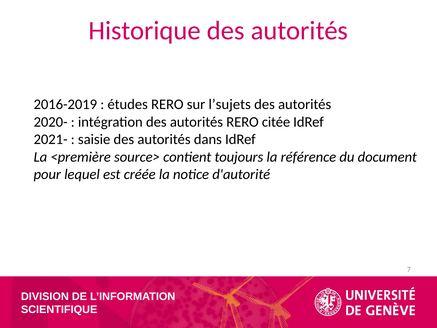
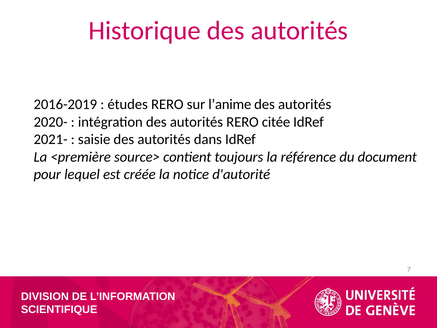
l’sujets: l’sujets -> l’anime
